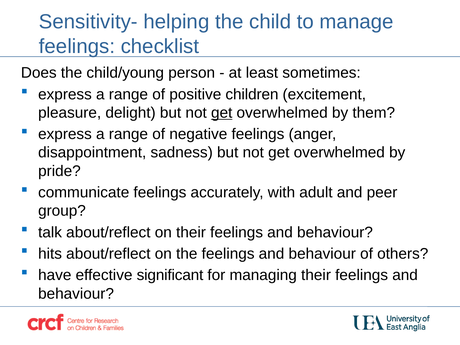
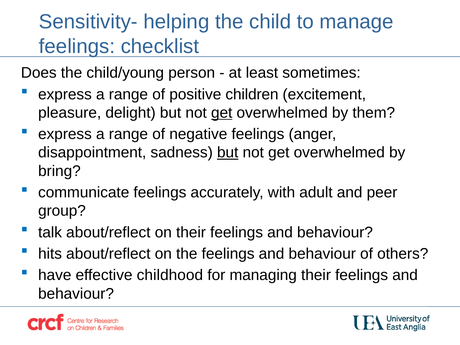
but at (228, 153) underline: none -> present
pride: pride -> bring
significant: significant -> childhood
